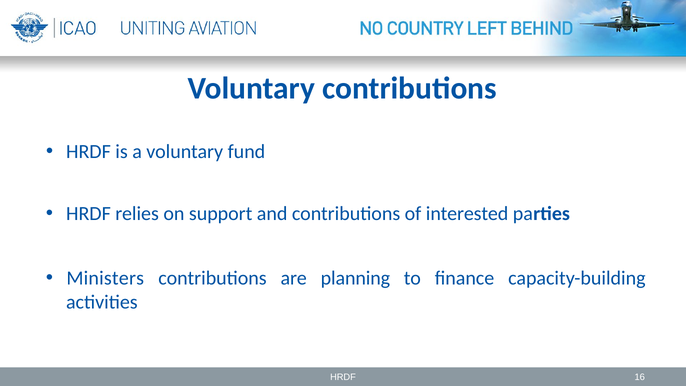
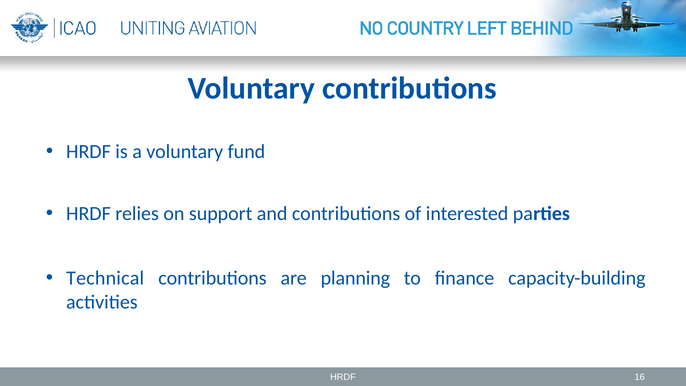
Ministers: Ministers -> Technical
